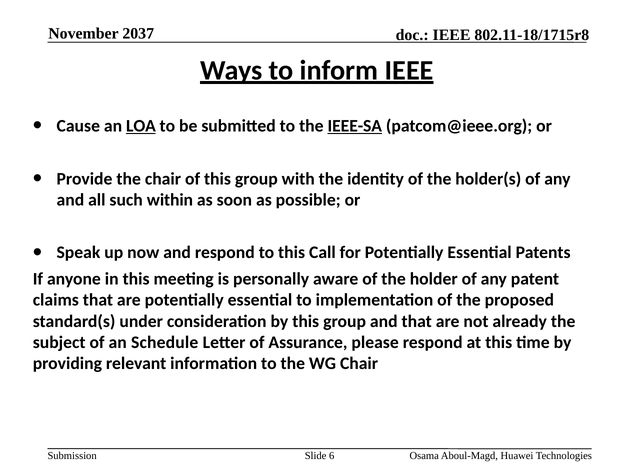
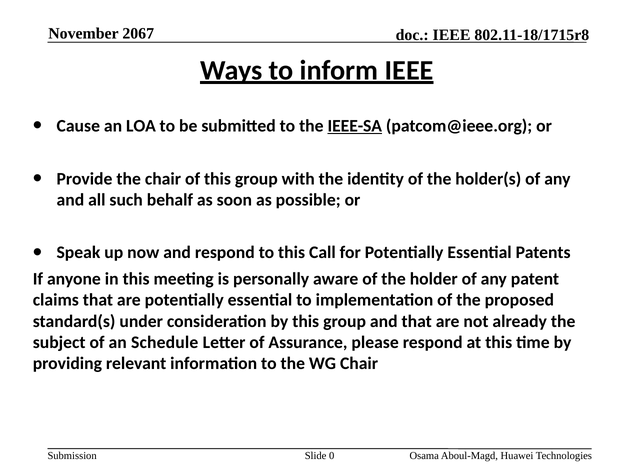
2037: 2037 -> 2067
LOA underline: present -> none
within: within -> behalf
6: 6 -> 0
